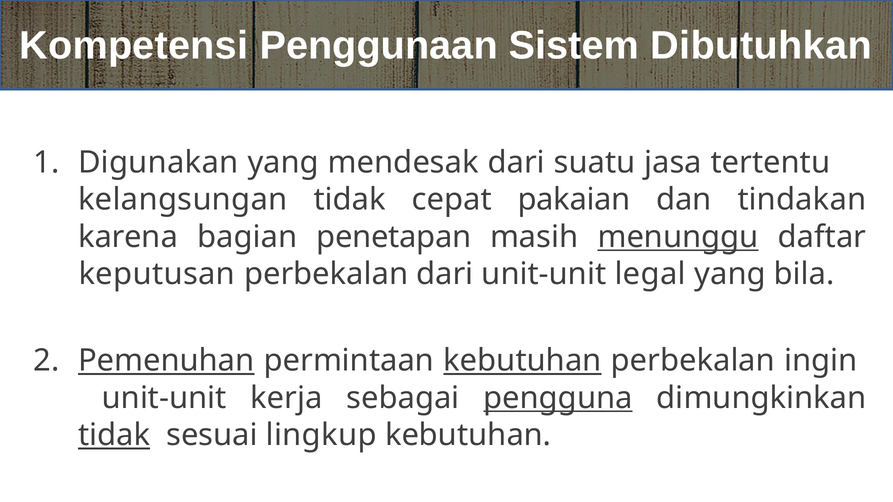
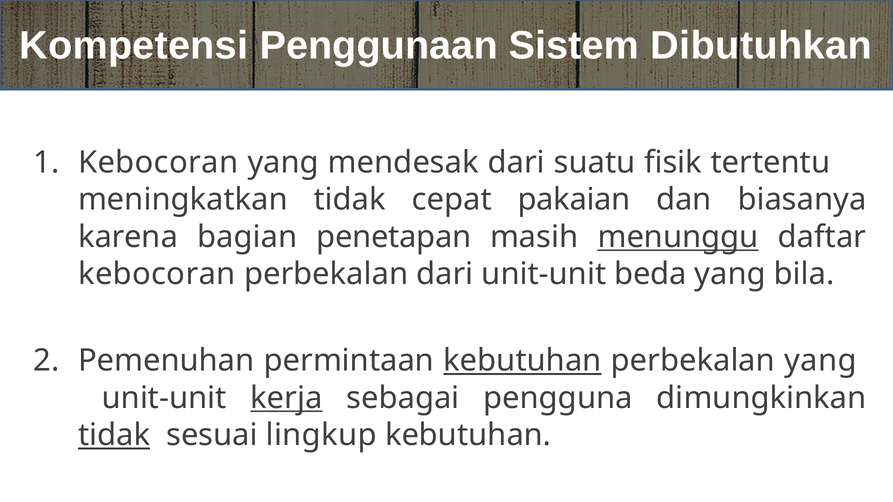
Digunakan at (158, 163): Digunakan -> Kebocoran
jasa: jasa -> fisik
kelangsungan: kelangsungan -> meningkatkan
tindakan: tindakan -> biasanya
keputusan at (157, 274): keputusan -> kebocoran
legal: legal -> beda
Pemenuhan underline: present -> none
perbekalan ingin: ingin -> yang
kerja underline: none -> present
pengguna underline: present -> none
